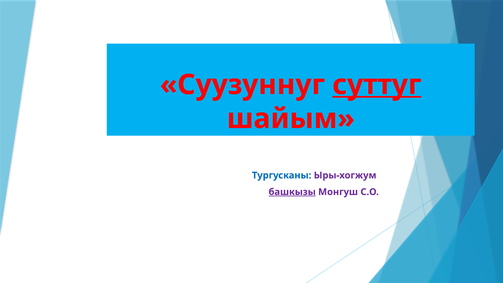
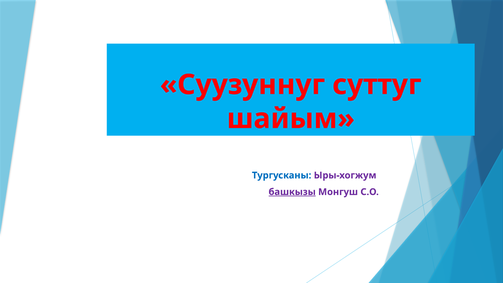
суттуг underline: present -> none
